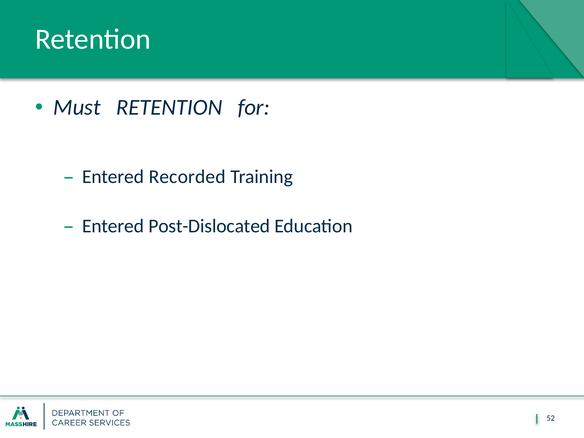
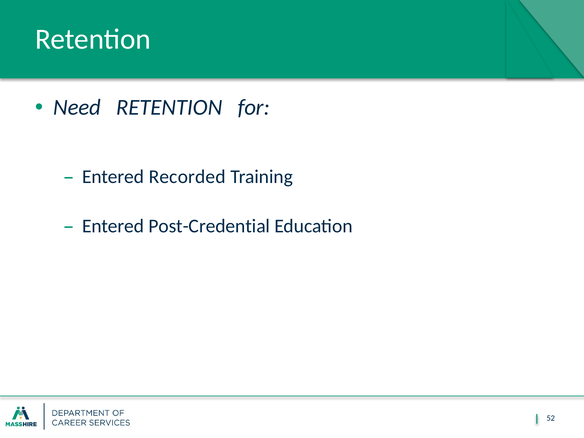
Must: Must -> Need
Post-Dislocated: Post-Dislocated -> Post-Credential
